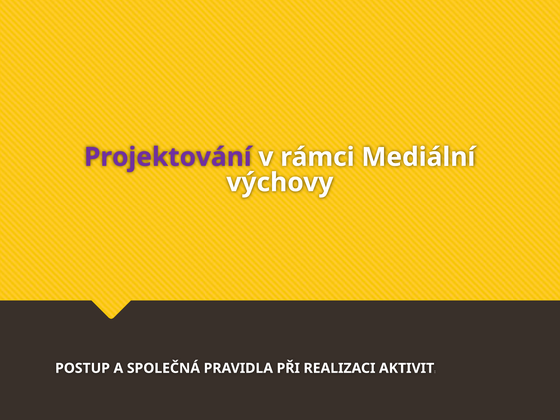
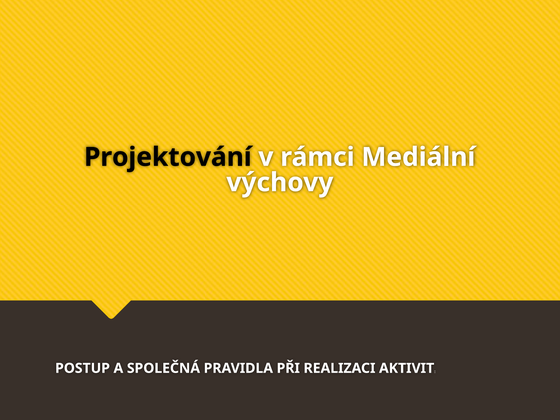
Projektování colour: purple -> black
